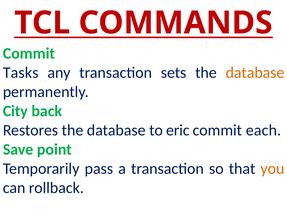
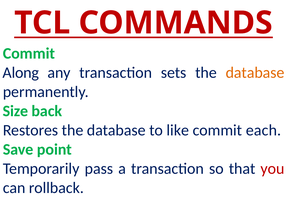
Tasks: Tasks -> Along
City: City -> Size
eric: eric -> like
you colour: orange -> red
